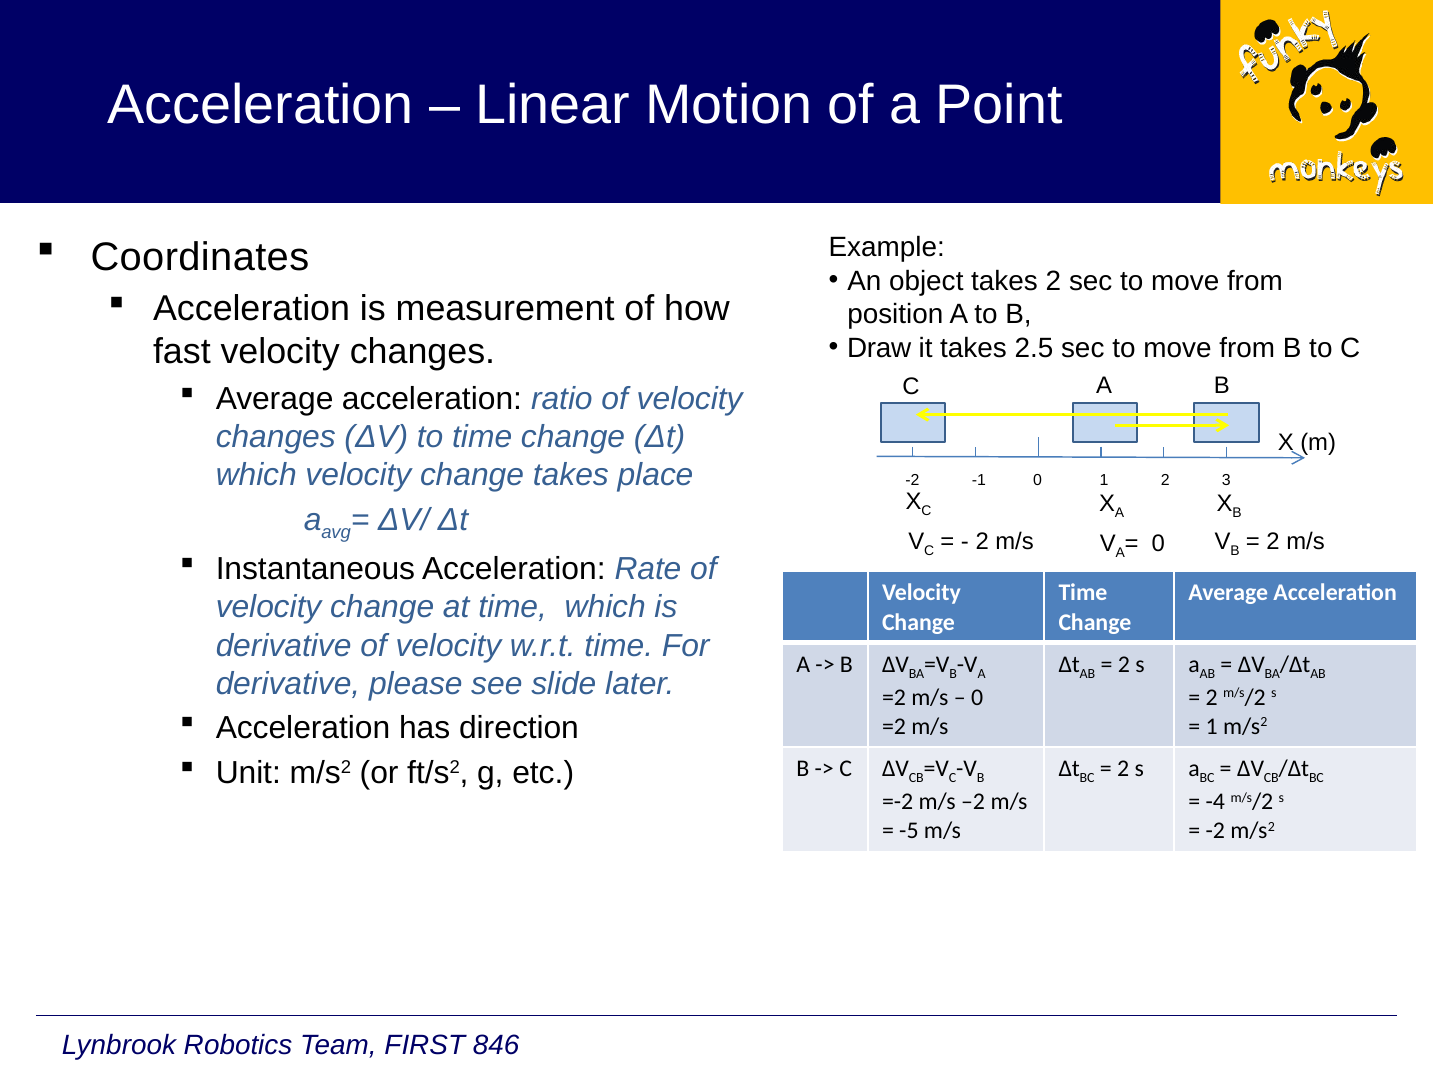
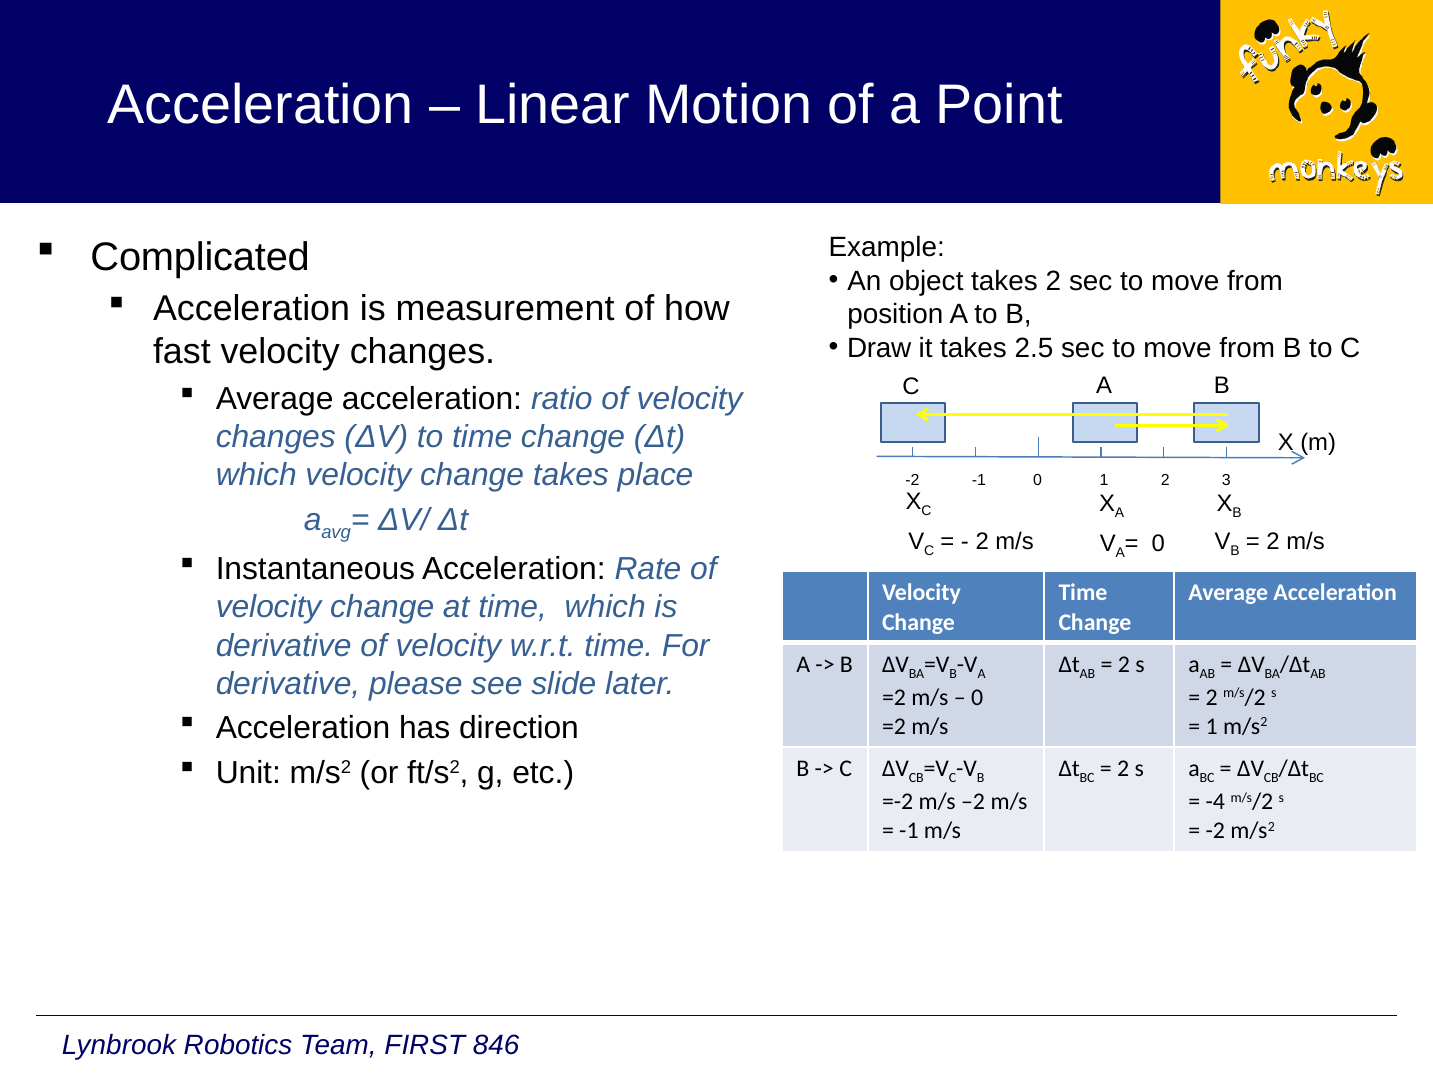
Coordinates: Coordinates -> Complicated
-5 at (909, 830): -5 -> -1
